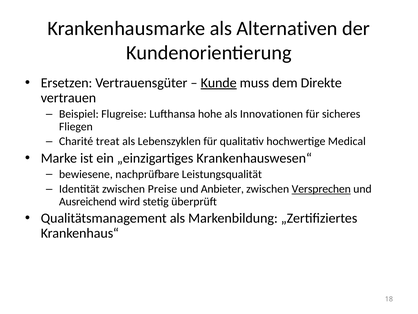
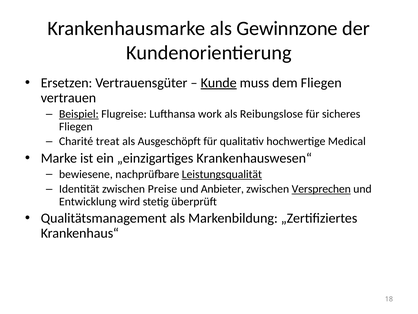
Alternativen: Alternativen -> Gewinnzone
dem Direkte: Direkte -> Fliegen
Beispiel underline: none -> present
hohe: hohe -> work
Innovationen: Innovationen -> Reibungslose
Lebenszyklen: Lebenszyklen -> Ausgeschöpft
Leistungsqualität underline: none -> present
Ausreichend: Ausreichend -> Entwicklung
